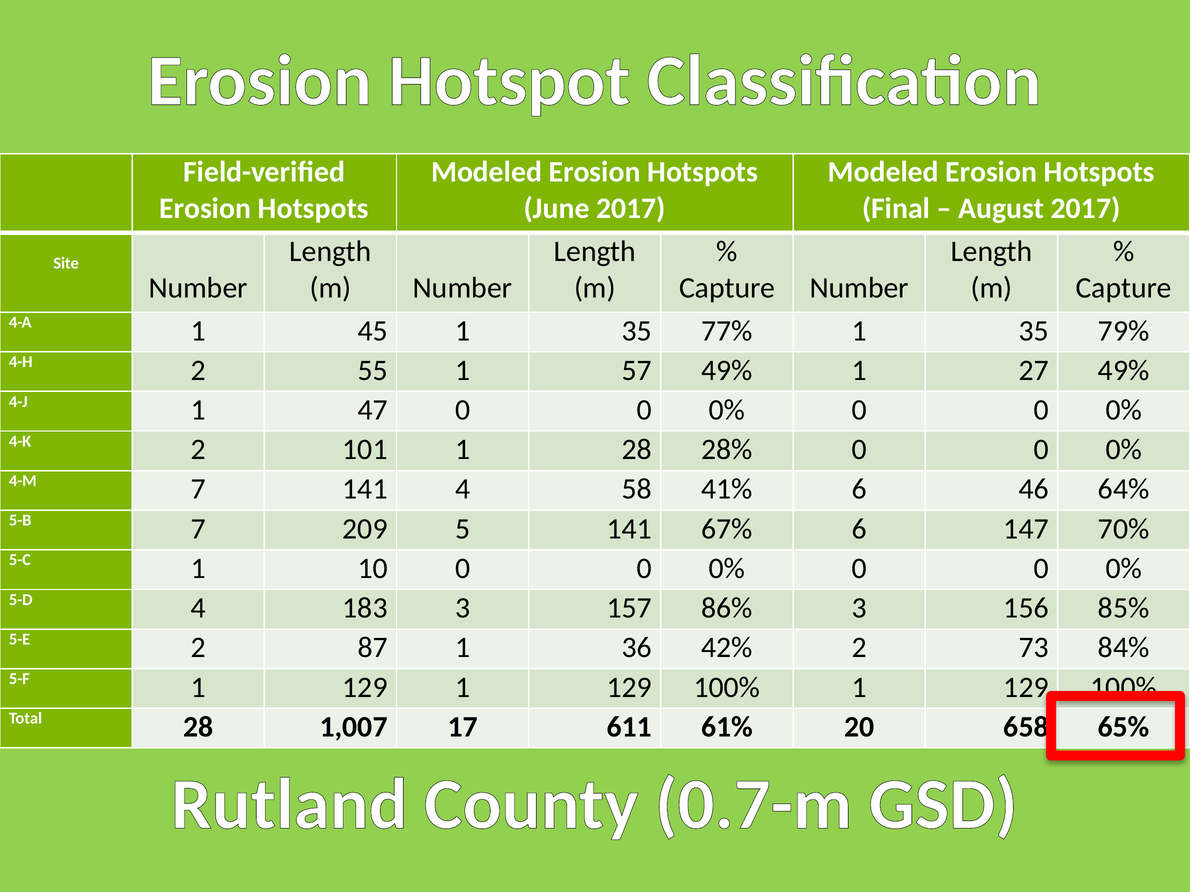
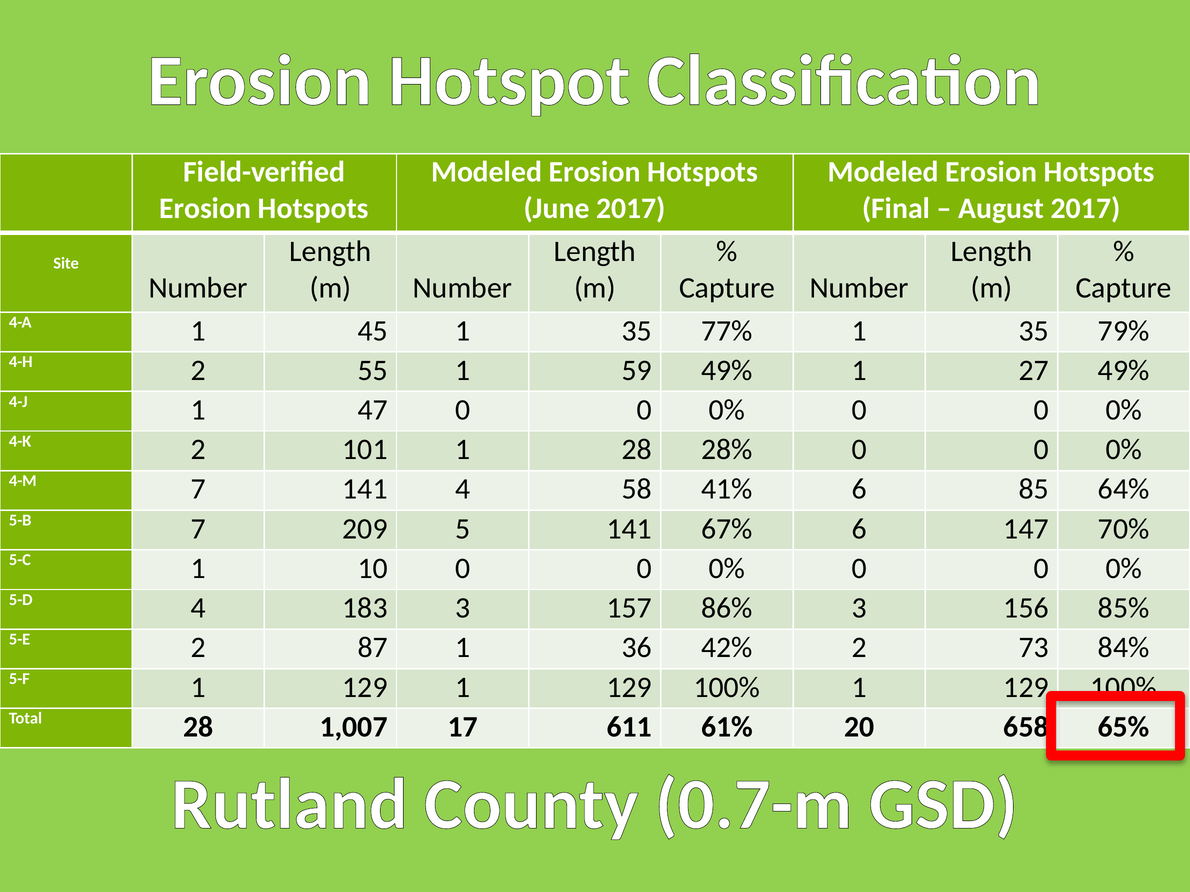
57: 57 -> 59
46: 46 -> 85
